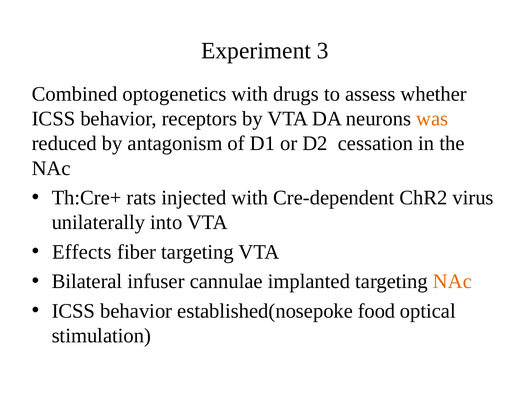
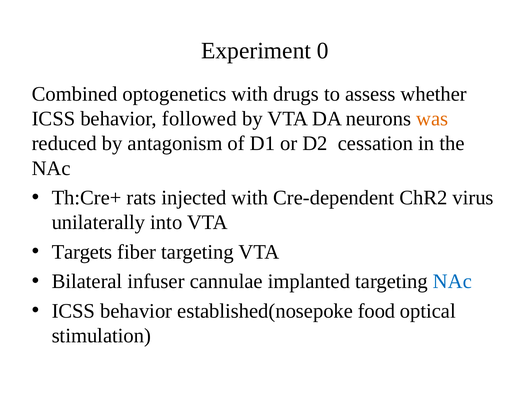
3: 3 -> 0
receptors: receptors -> followed
Effects: Effects -> Targets
NAc at (452, 281) colour: orange -> blue
